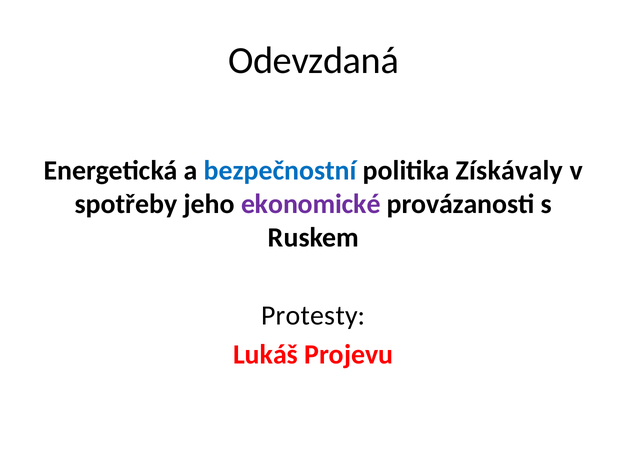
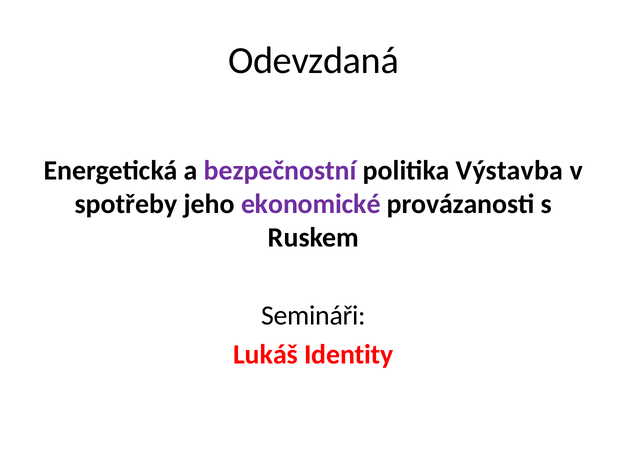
bezpečnostní colour: blue -> purple
Získávaly: Získávaly -> Výstavba
Protesty: Protesty -> Semináři
Projevu: Projevu -> Identity
